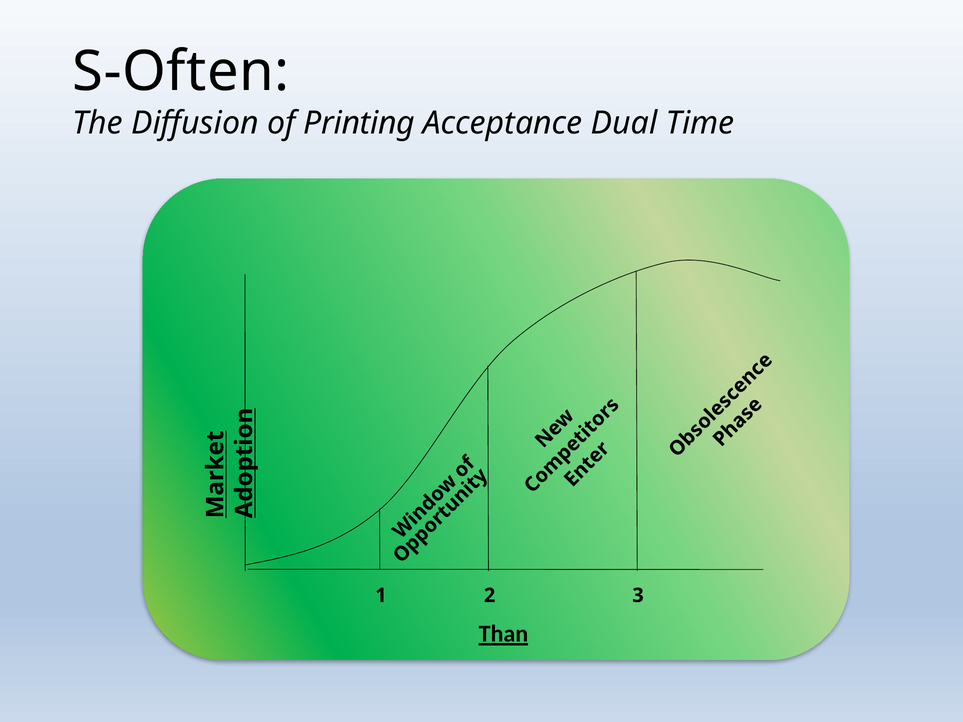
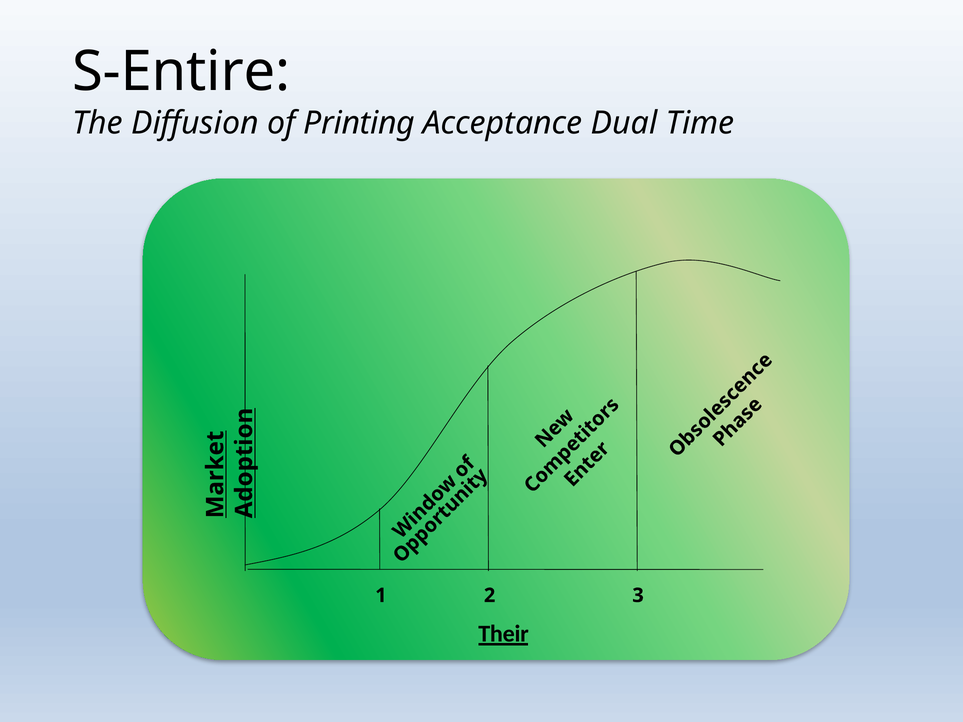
S-Often: S-Often -> S-Entire
Than: Than -> Their
